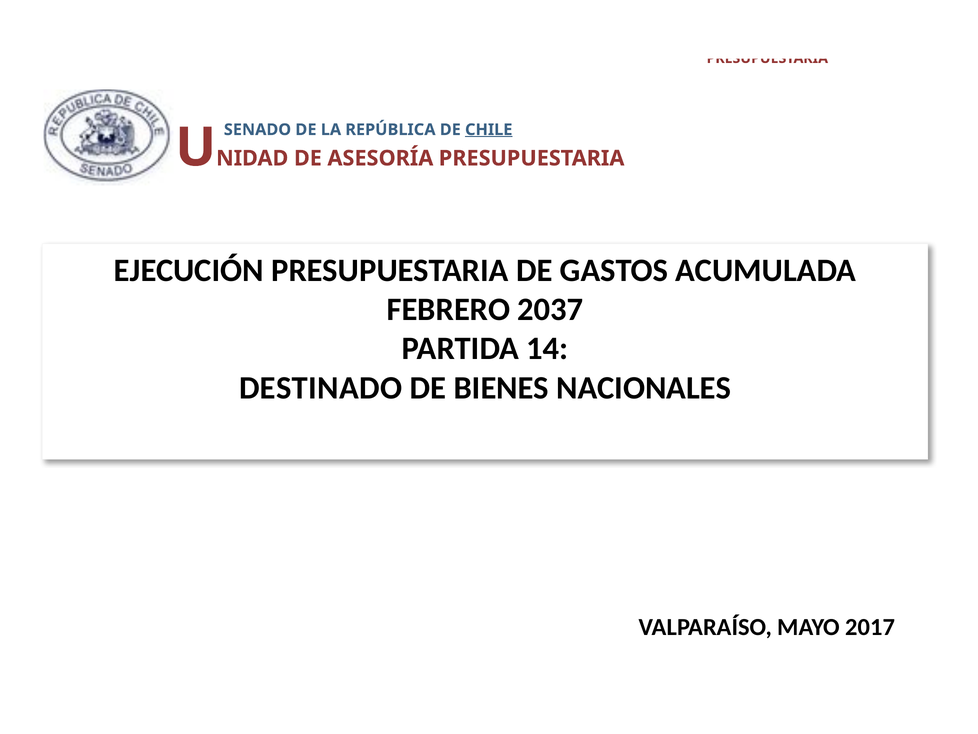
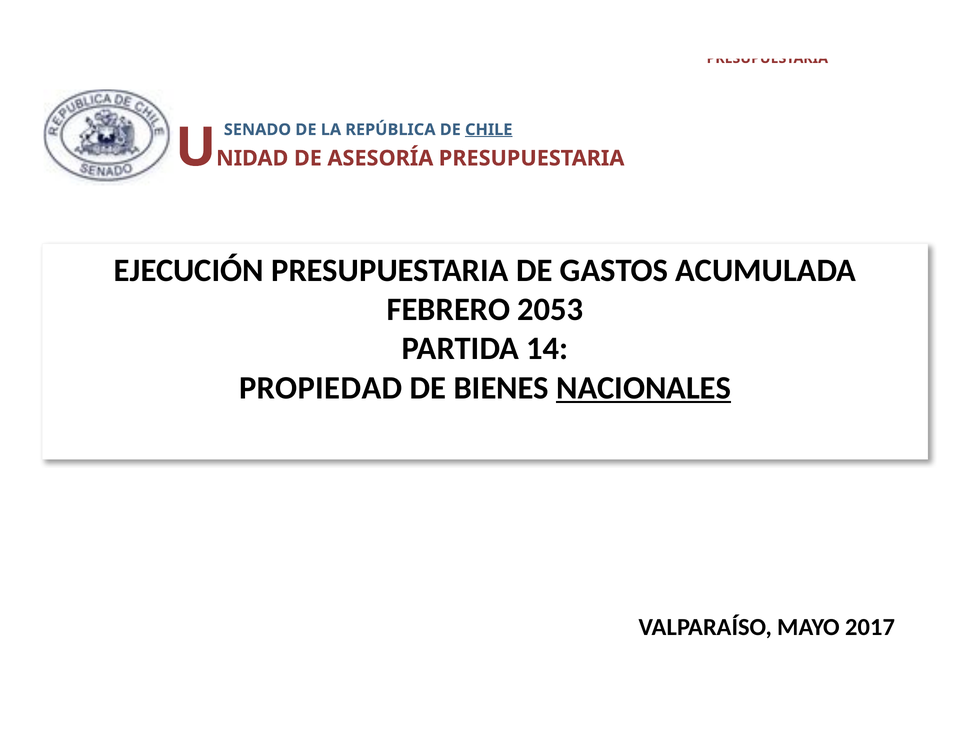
2037: 2037 -> 2053
DESTINADO: DESTINADO -> PROPIEDAD
NACIONALES underline: none -> present
